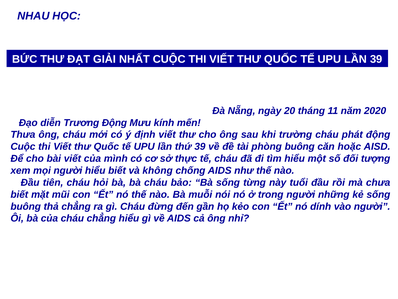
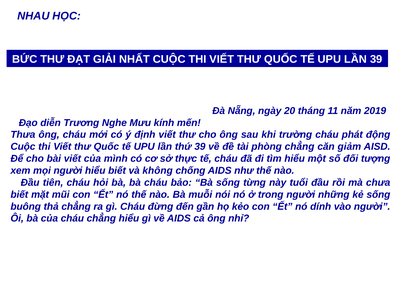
2020: 2020 -> 2019
Trương Động: Động -> Nghe
phòng buông: buông -> chẳng
hoặc: hoặc -> giảm
